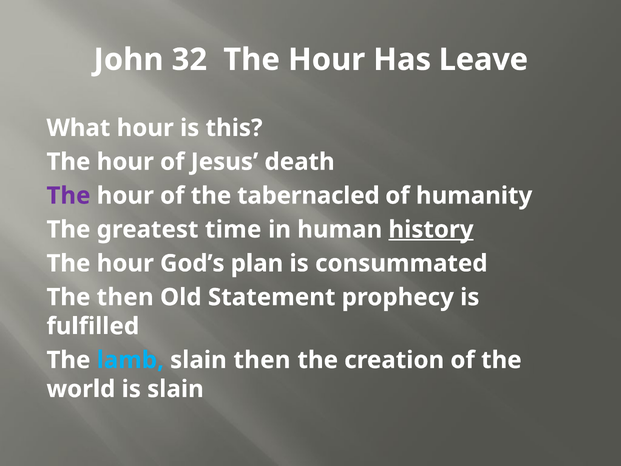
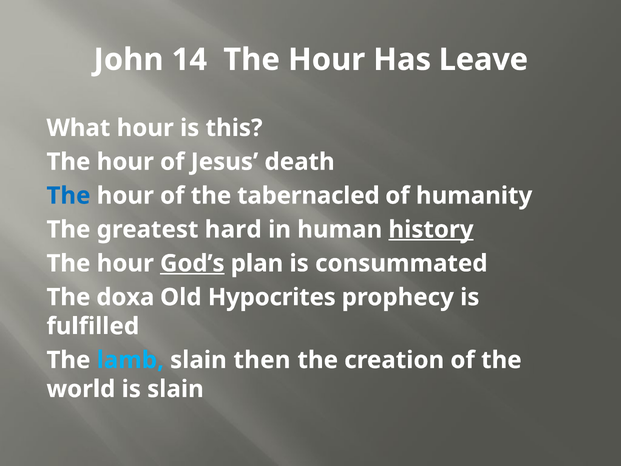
32: 32 -> 14
The at (68, 196) colour: purple -> blue
time: time -> hard
God’s underline: none -> present
The then: then -> doxa
Statement: Statement -> Hypocrites
